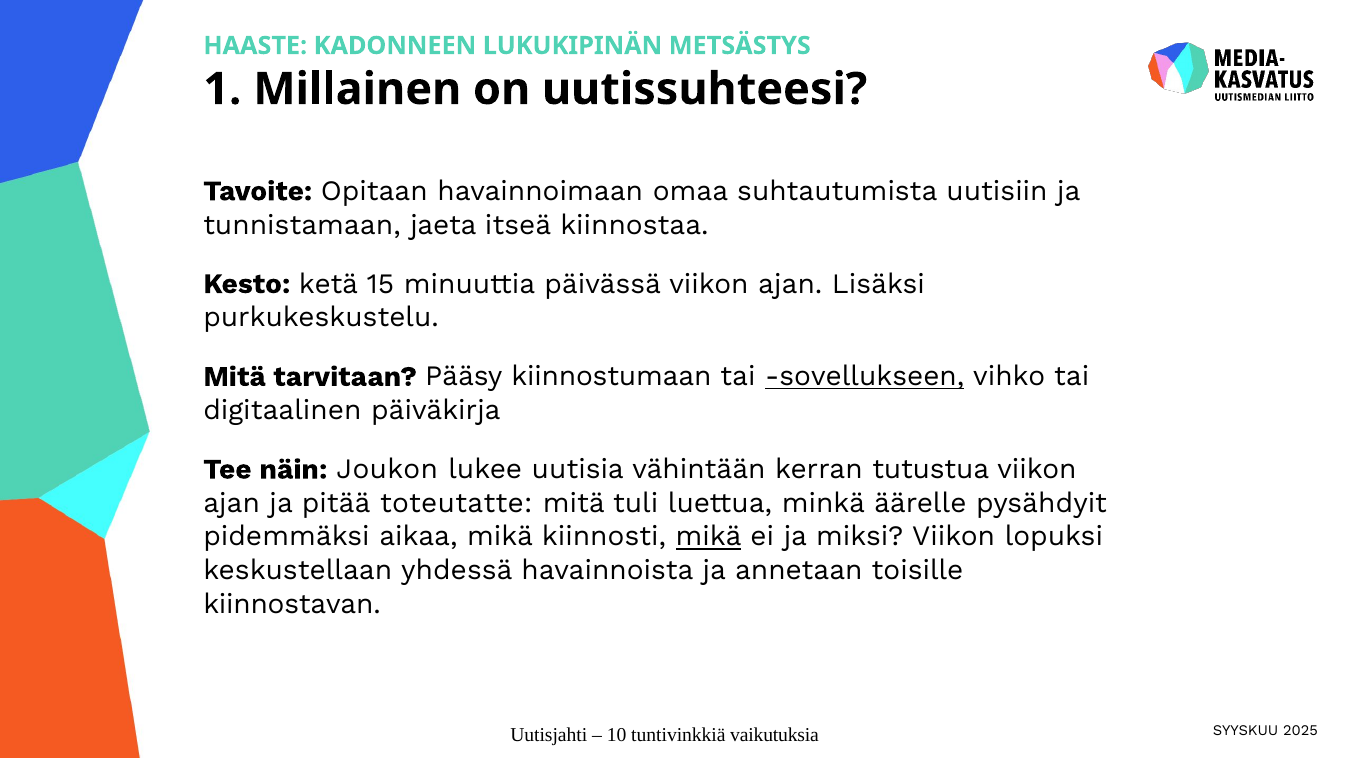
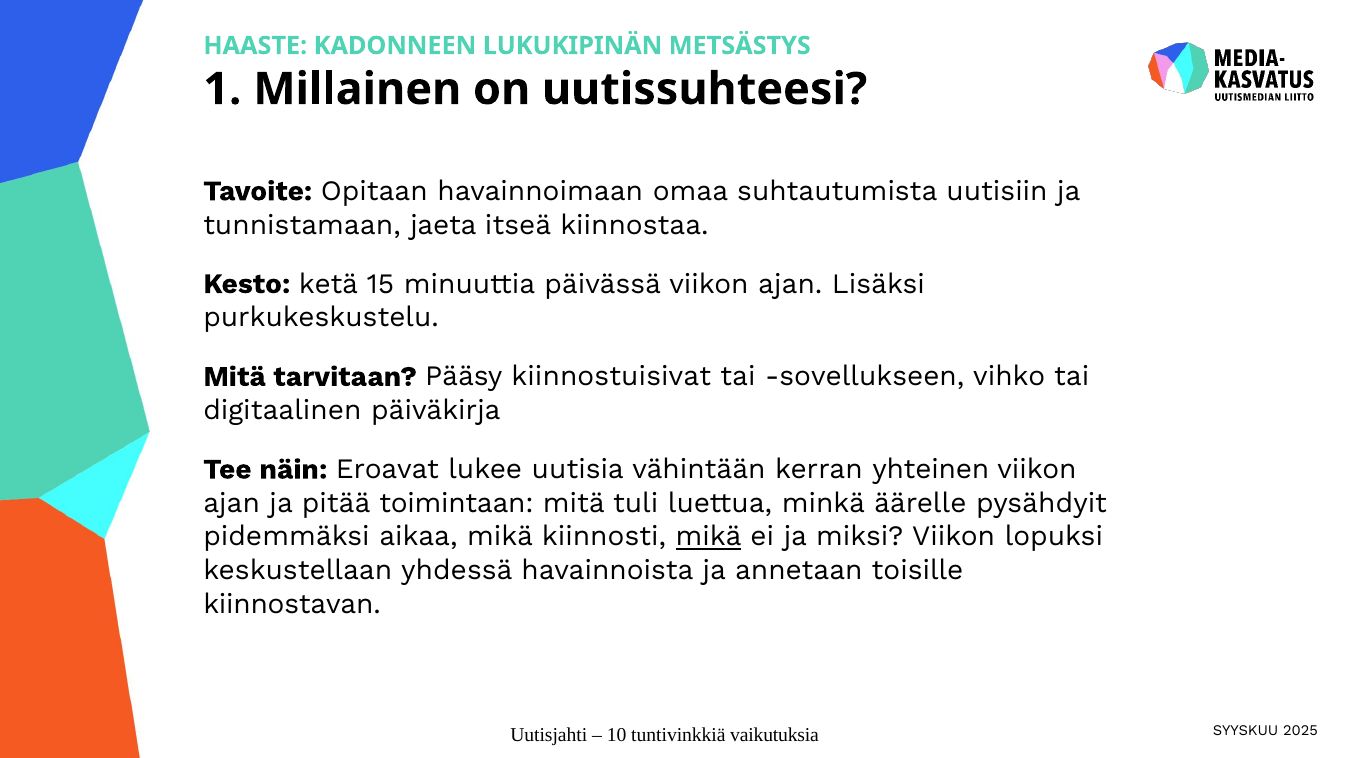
kiinnostumaan: kiinnostumaan -> kiinnostuisivat
sovellukseen underline: present -> none
Joukon: Joukon -> Eroavat
tutustua: tutustua -> yhteinen
toteutatte: toteutatte -> toimintaan
